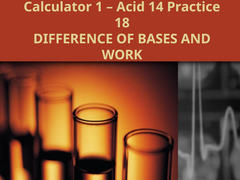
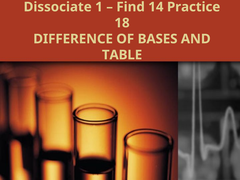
Calculator: Calculator -> Dissociate
Acid: Acid -> Find
WORK: WORK -> TABLE
